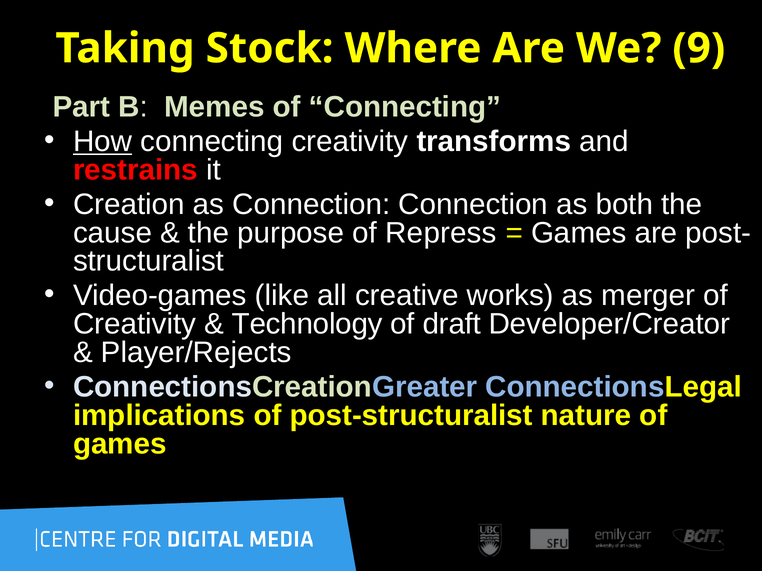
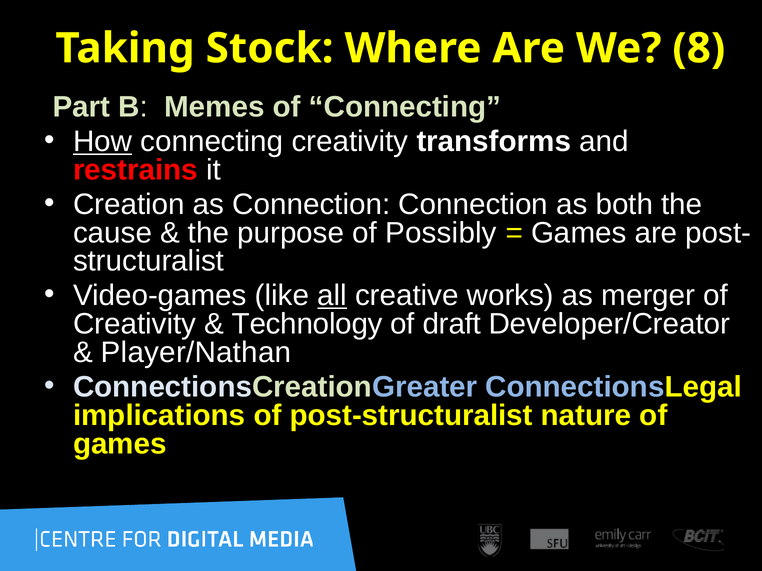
9: 9 -> 8
Repress: Repress -> Possibly
all underline: none -> present
Player/Rejects: Player/Rejects -> Player/Nathan
